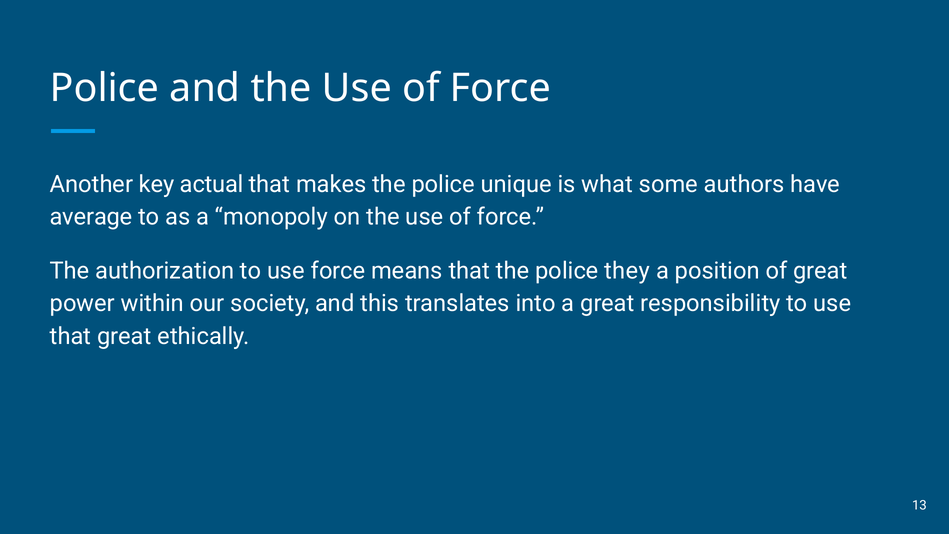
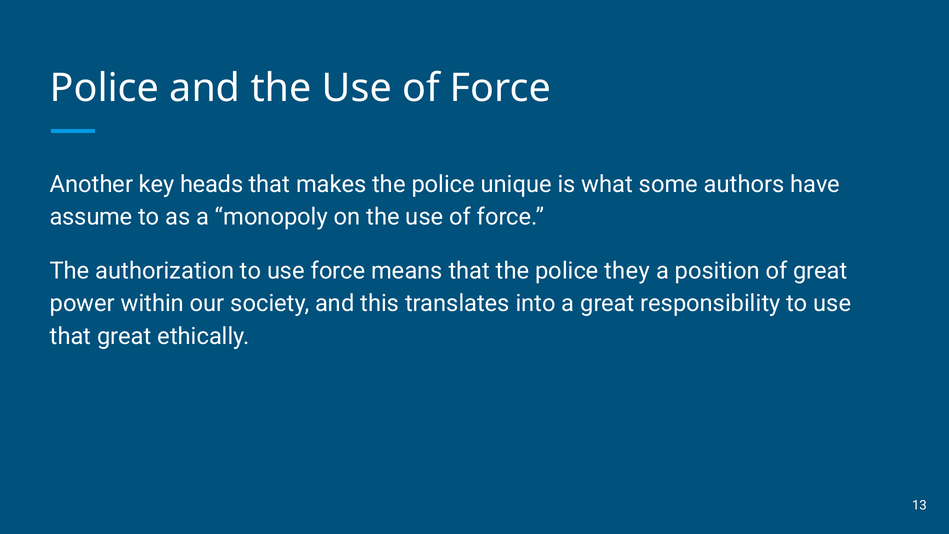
actual: actual -> heads
average: average -> assume
